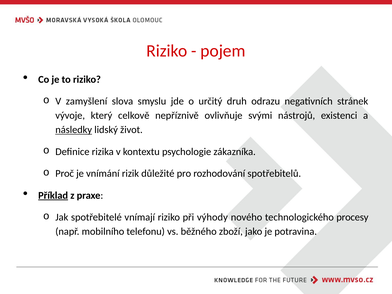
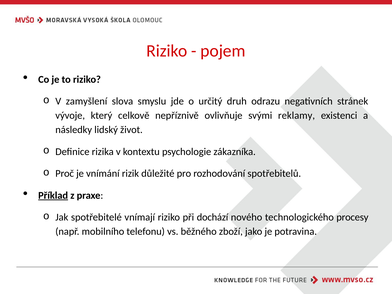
nástrojů: nástrojů -> reklamy
následky underline: present -> none
výhody: výhody -> dochází
